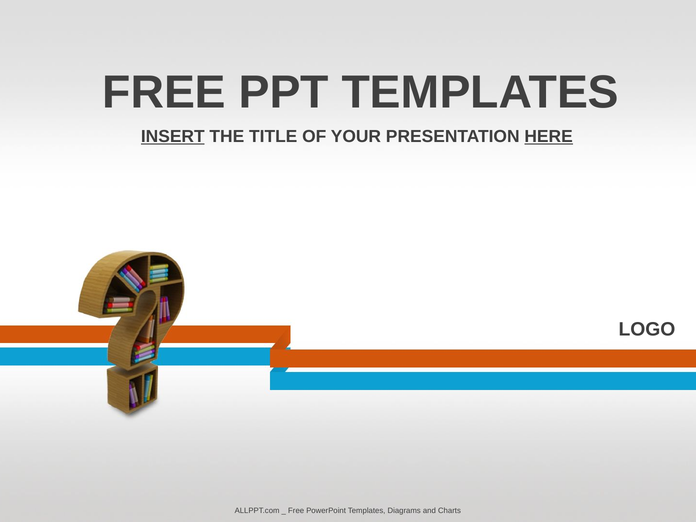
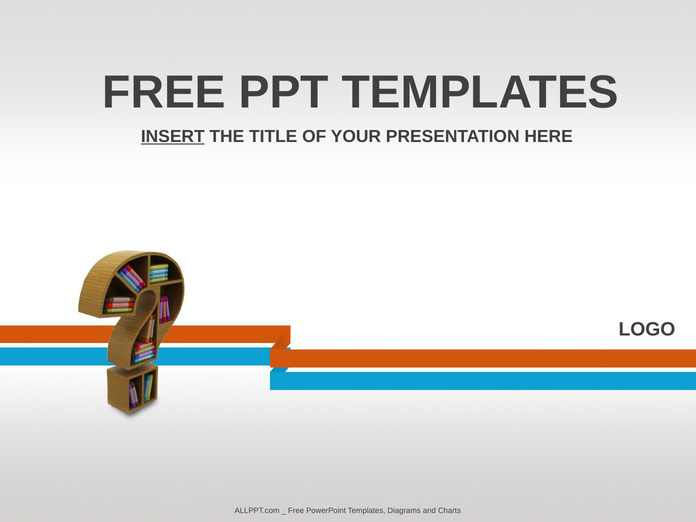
HERE underline: present -> none
